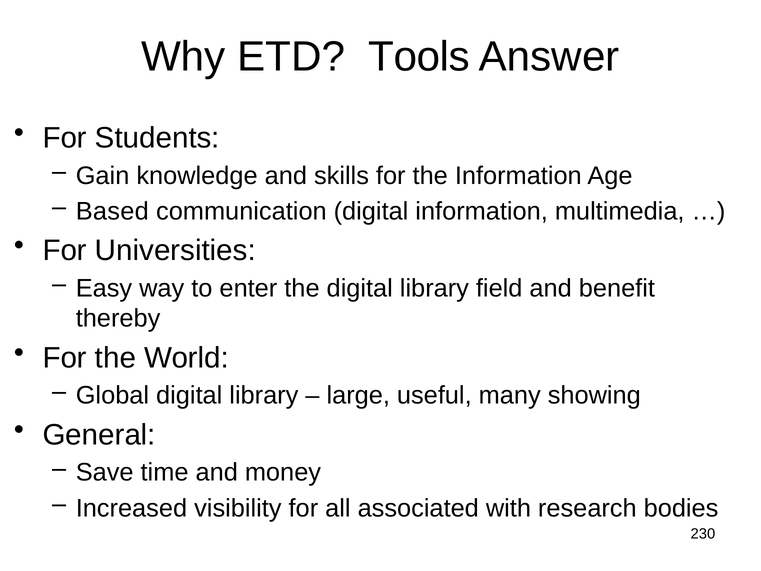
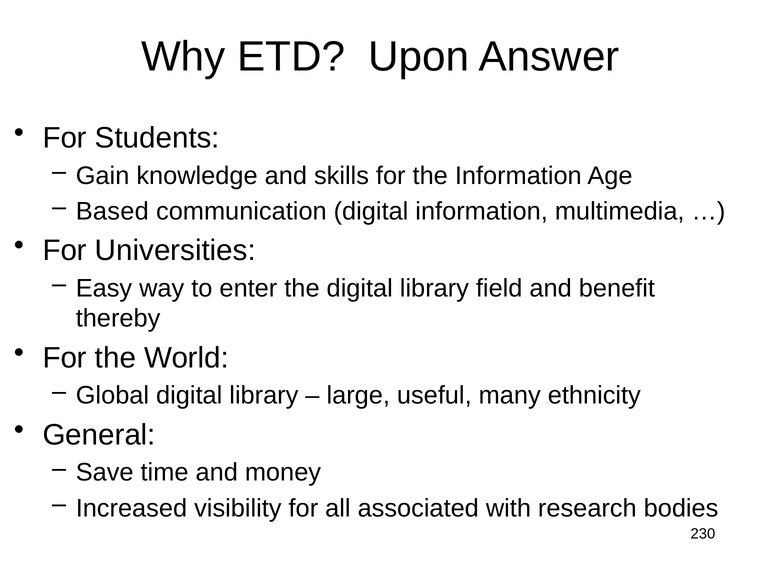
Tools: Tools -> Upon
showing: showing -> ethnicity
